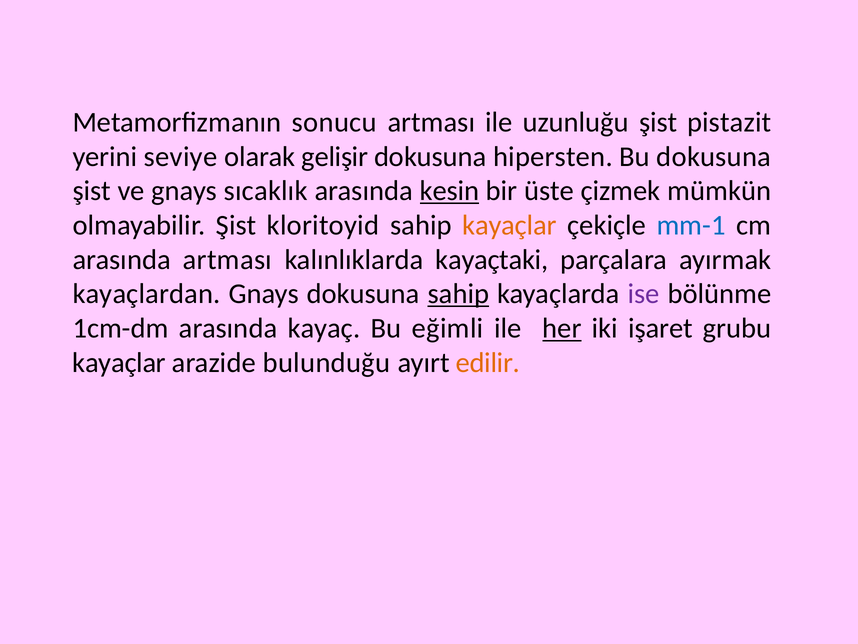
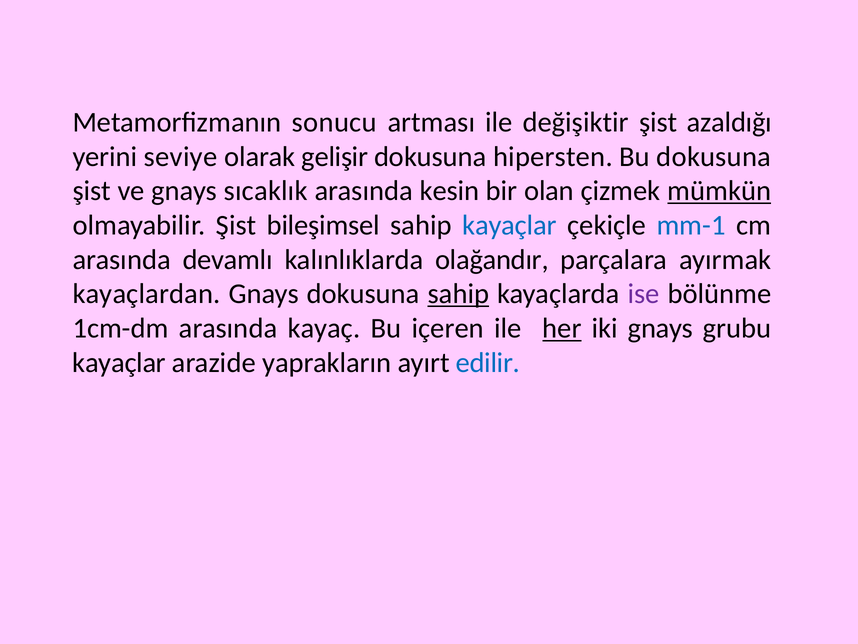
uzunluğu: uzunluğu -> değişiktir
pistazit: pistazit -> azaldığı
kesin underline: present -> none
üste: üste -> olan
mümkün underline: none -> present
kloritoyid: kloritoyid -> bileşimsel
kayaçlar at (510, 225) colour: orange -> blue
arasında artması: artması -> devamlı
kayaçtaki: kayaçtaki -> olağandır
eğimli: eğimli -> içeren
iki işaret: işaret -> gnays
bulunduğu: bulunduğu -> yaprakların
edilir colour: orange -> blue
